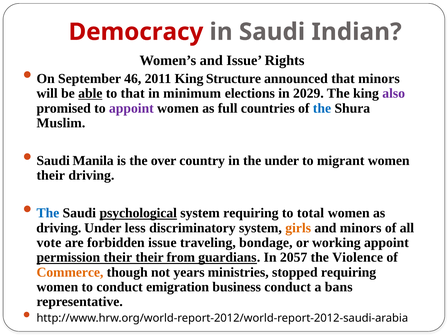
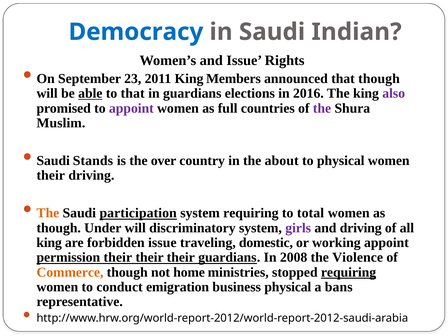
Democracy colour: red -> blue
46: 46 -> 23
Structure: Structure -> Members
that minors: minors -> though
in minimum: minimum -> guardians
2029: 2029 -> 2016
the at (322, 108) colour: blue -> purple
Manila: Manila -> Stands
the under: under -> about
to migrant: migrant -> physical
The at (48, 213) colour: blue -> orange
psychological: psychological -> participation
driving at (59, 228): driving -> though
Under less: less -> will
girls colour: orange -> purple
and minors: minors -> driving
vote at (49, 243): vote -> king
bondage: bondage -> domestic
from at (181, 257): from -> their
2057: 2057 -> 2008
years: years -> home
requiring at (349, 272) underline: none -> present
business conduct: conduct -> physical
